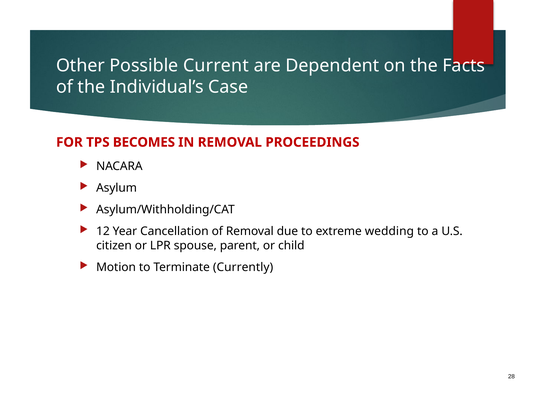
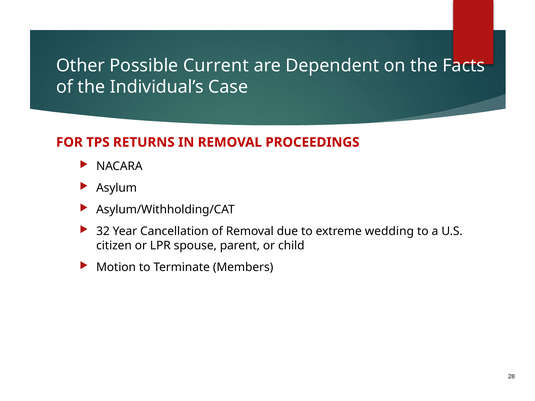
BECOMES: BECOMES -> RETURNS
12: 12 -> 32
Currently: Currently -> Members
